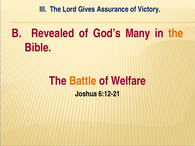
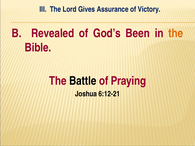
Many: Many -> Been
Battle colour: orange -> black
Welfare: Welfare -> Praying
